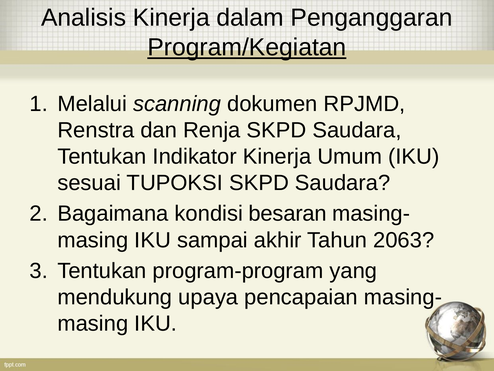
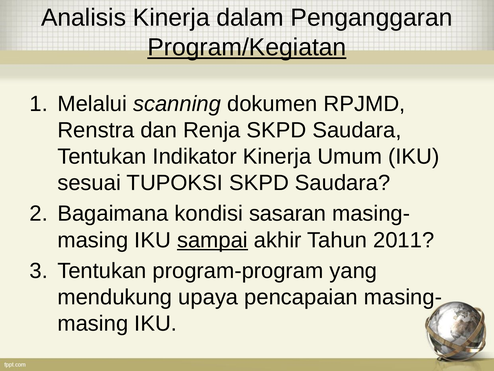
besaran: besaran -> sasaran
sampai underline: none -> present
2063: 2063 -> 2011
